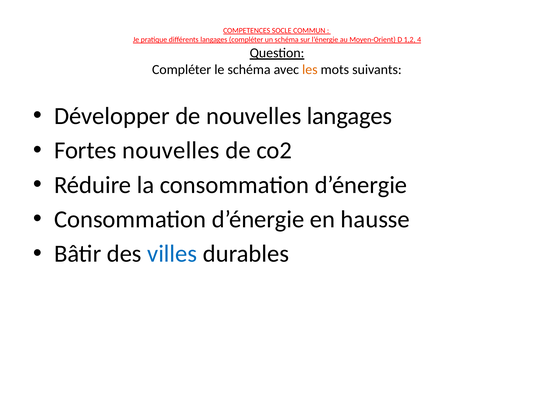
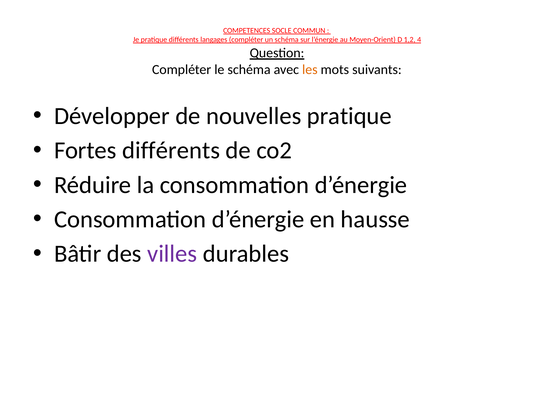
nouvelles langages: langages -> pratique
Fortes nouvelles: nouvelles -> différents
villes colour: blue -> purple
